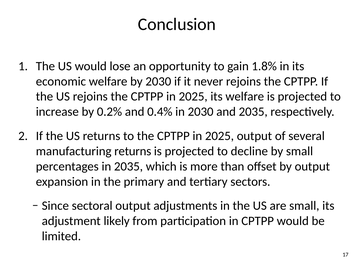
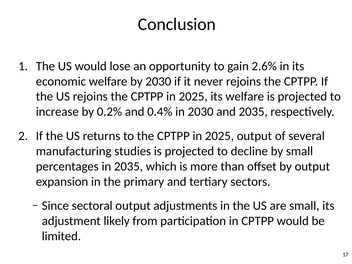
1.8%: 1.8% -> 2.6%
manufacturing returns: returns -> studies
